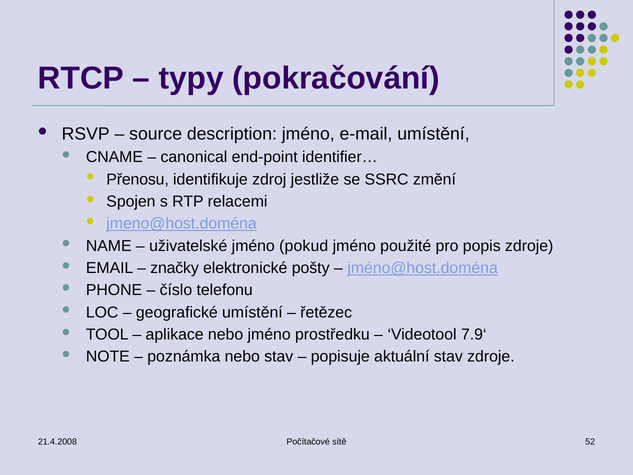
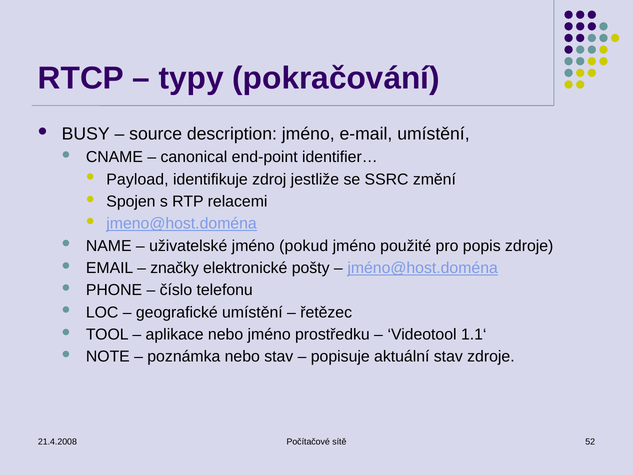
RSVP: RSVP -> BUSY
Přenosu: Přenosu -> Payload
7.9‘: 7.9‘ -> 1.1‘
